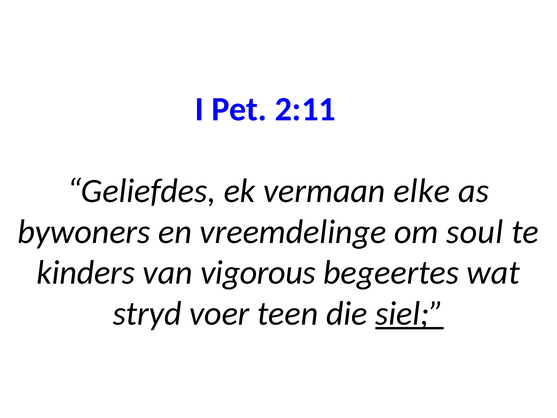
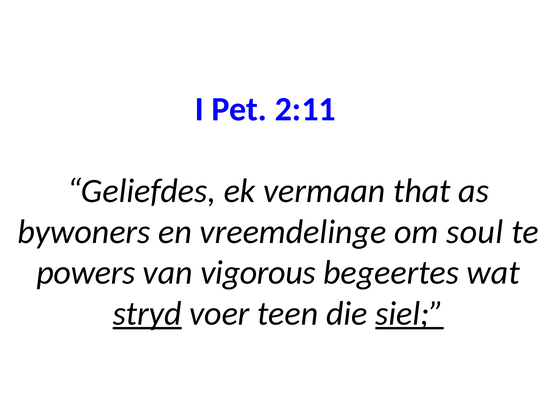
elke: elke -> that
kinders: kinders -> powers
stryd underline: none -> present
